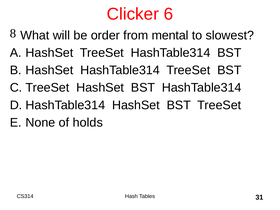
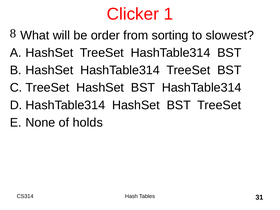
6: 6 -> 1
mental: mental -> sorting
